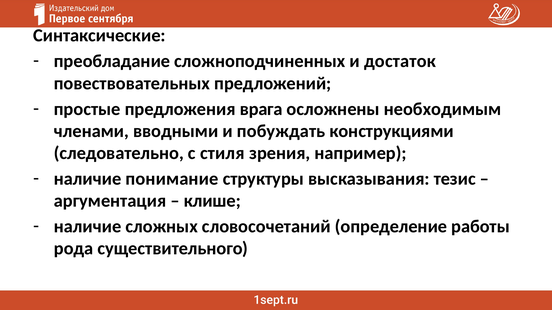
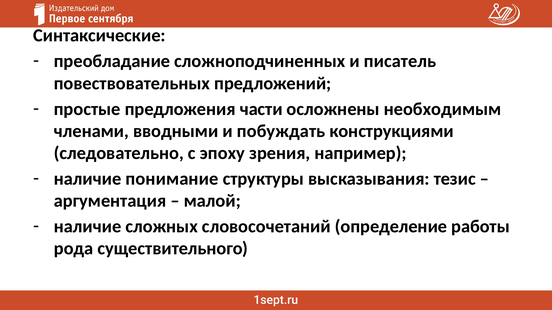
достаток: достаток -> писатель
врага: врага -> части
стиля: стиля -> эпоху
клише: клише -> малой
